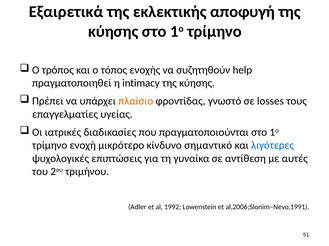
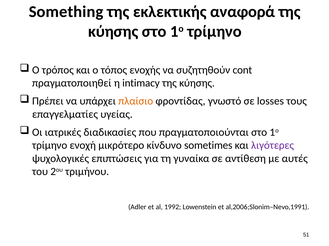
Εξαιρετικά: Εξαιρετικά -> Something
αποφυγή: αποφυγή -> αναφορά
help: help -> cont
σημαντικό: σημαντικό -> sometimes
λιγότερες colour: blue -> purple
